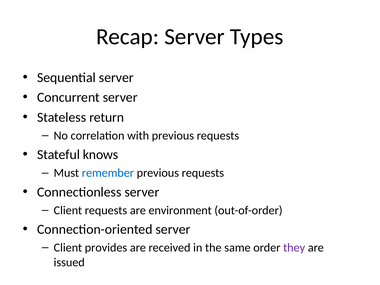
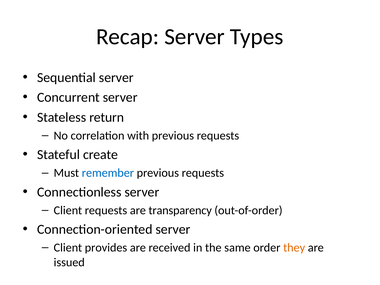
knows: knows -> create
environment: environment -> transparency
they colour: purple -> orange
